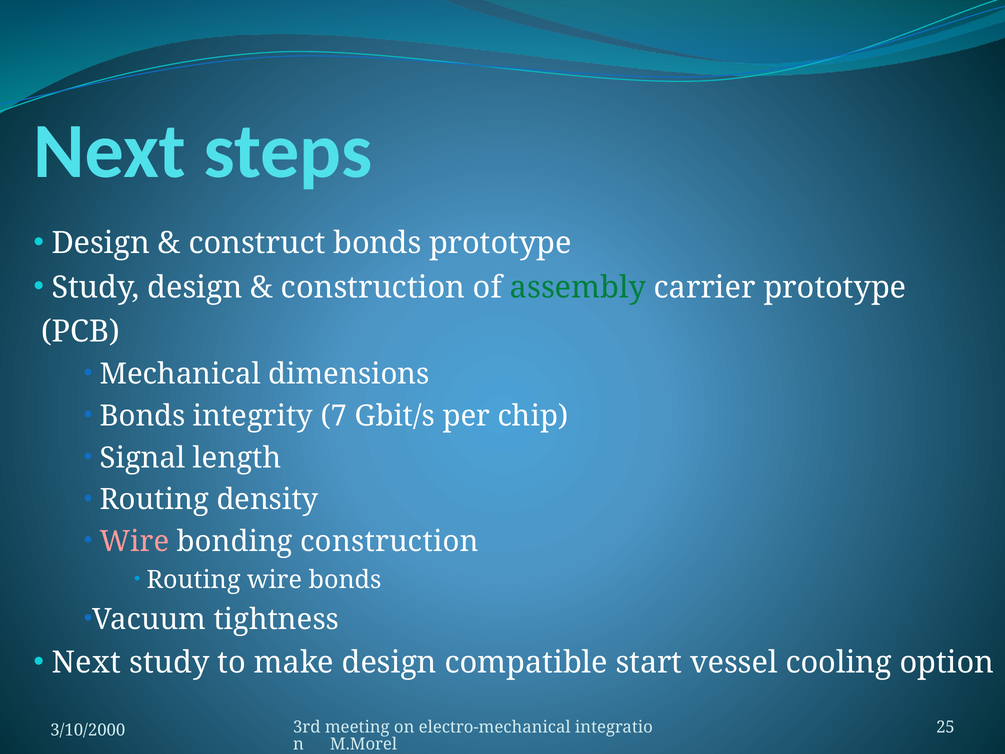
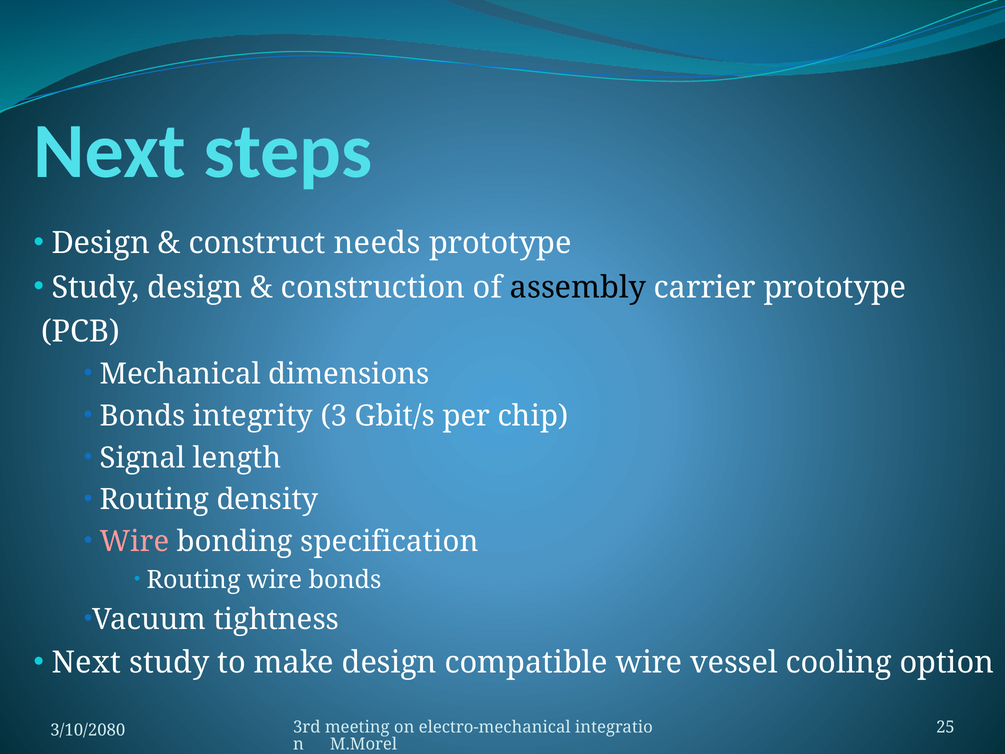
construct bonds: bonds -> needs
assembly colour: green -> black
7: 7 -> 3
bonding construction: construction -> specification
compatible start: start -> wire
3/10/2000: 3/10/2000 -> 3/10/2080
